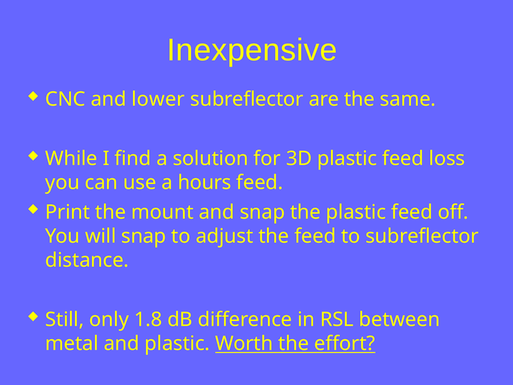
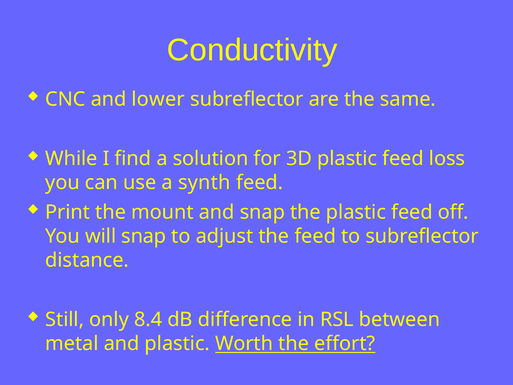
Inexpensive: Inexpensive -> Conductivity
hours: hours -> synth
1.8: 1.8 -> 8.4
